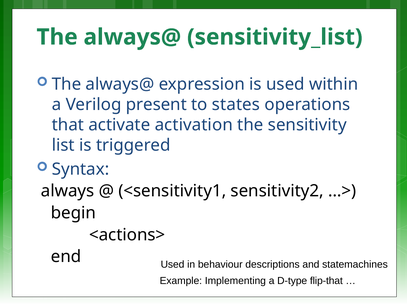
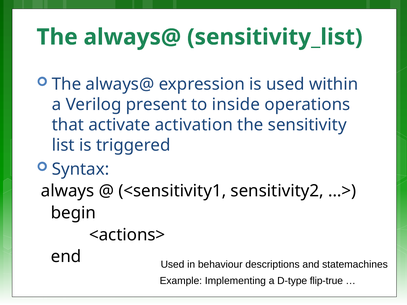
states: states -> inside
flip-that: flip-that -> flip-true
